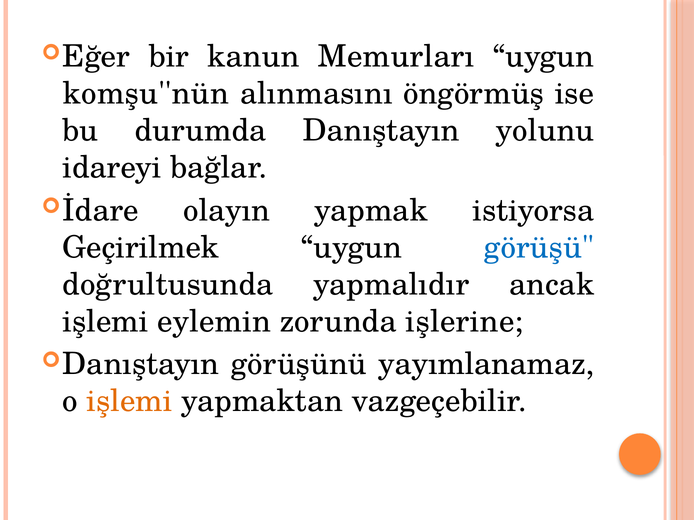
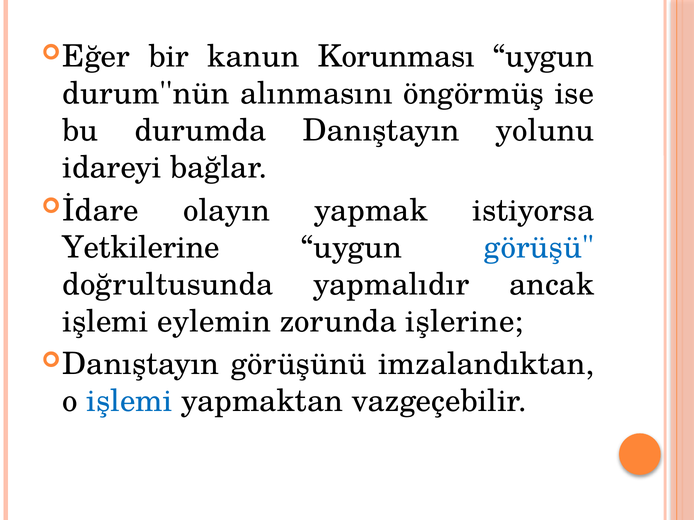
Memurları: Memurları -> Korunması
komşu''nün: komşu''nün -> durum''nün
Geçirilmek: Geçirilmek -> Yetkilerine
yayımlanamaz: yayımlanamaz -> imzalandıktan
işlemi at (129, 402) colour: orange -> blue
